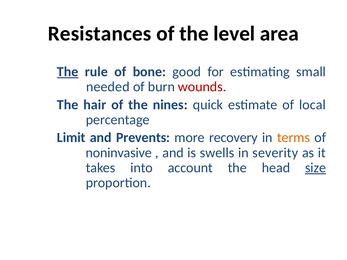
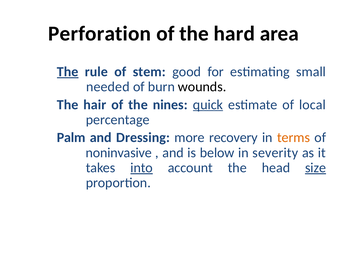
Resistances: Resistances -> Perforation
level: level -> hard
bone: bone -> stem
wounds colour: red -> black
quick underline: none -> present
Limit: Limit -> Palm
Prevents: Prevents -> Dressing
swells: swells -> below
into underline: none -> present
